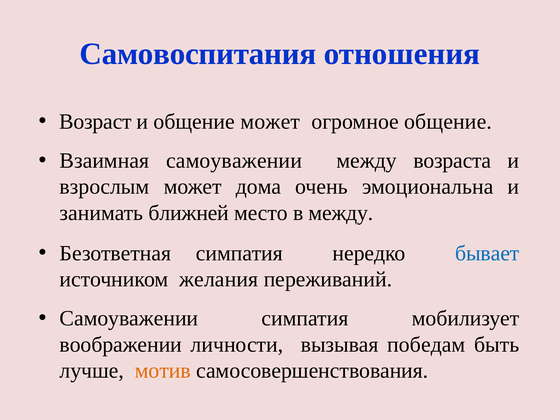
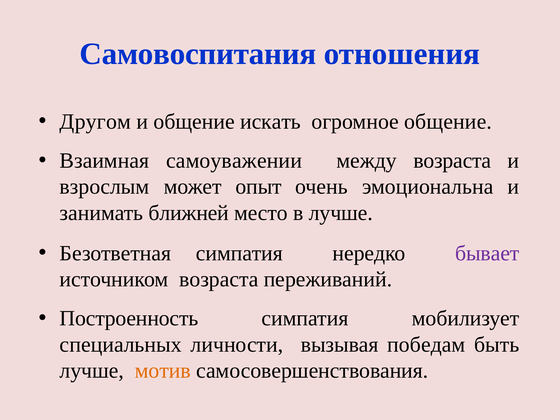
Возраст: Возраст -> Другом
общение может: может -> искать
дома: дома -> опыт
в между: между -> лучше
бывает colour: blue -> purple
источником желания: желания -> возраста
Самоуважении at (129, 318): Самоуважении -> Построенность
воображении: воображении -> специальных
